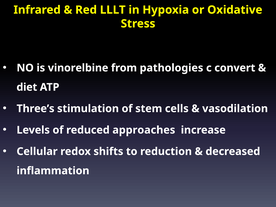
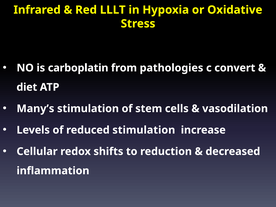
vinorelbine: vinorelbine -> carboplatin
Three’s: Three’s -> Many’s
reduced approaches: approaches -> stimulation
